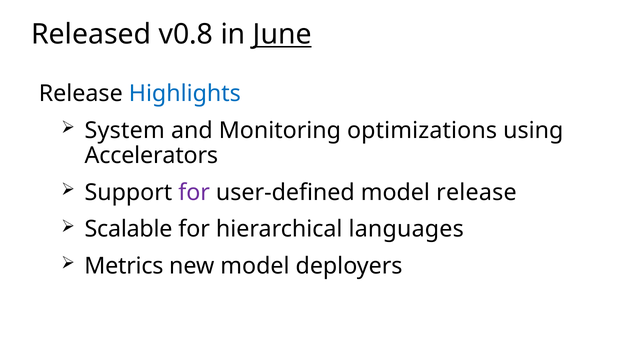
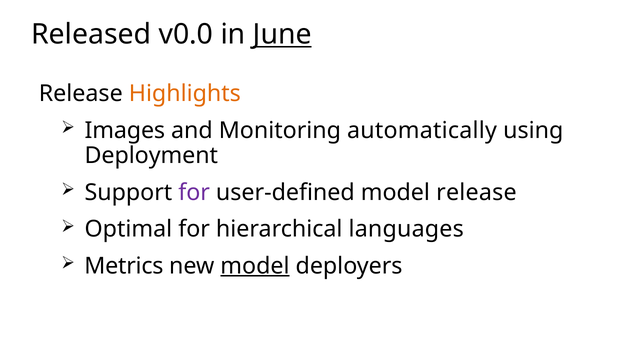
v0.8: v0.8 -> v0.0
Highlights colour: blue -> orange
System: System -> Images
optimizations: optimizations -> automatically
Accelerators: Accelerators -> Deployment
Scalable: Scalable -> Optimal
model at (255, 266) underline: none -> present
